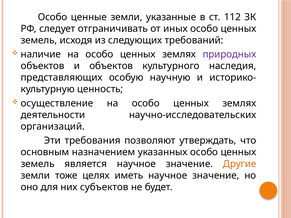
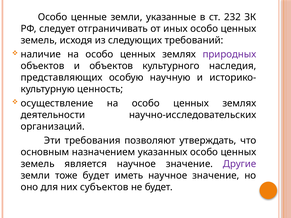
112: 112 -> 232
Другие colour: orange -> purple
тоже целях: целях -> будет
